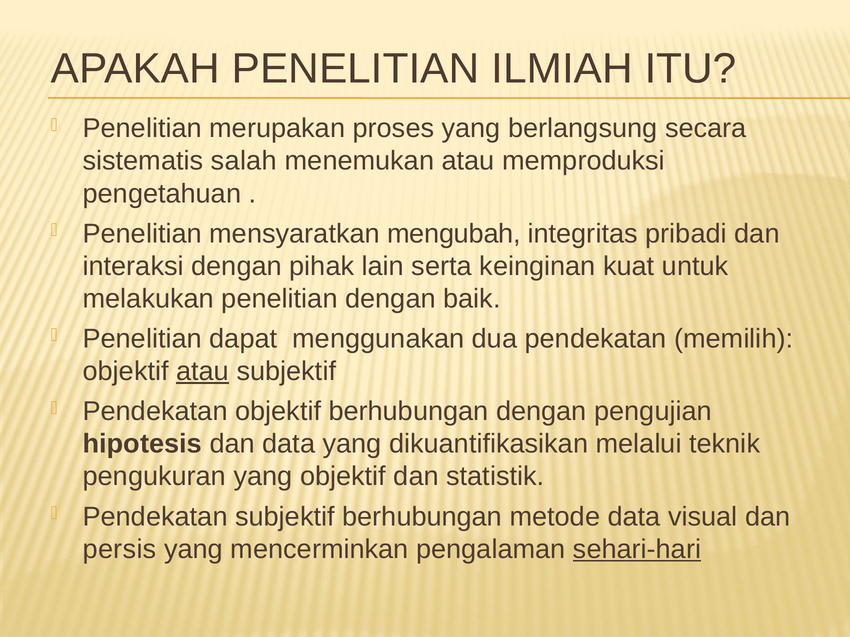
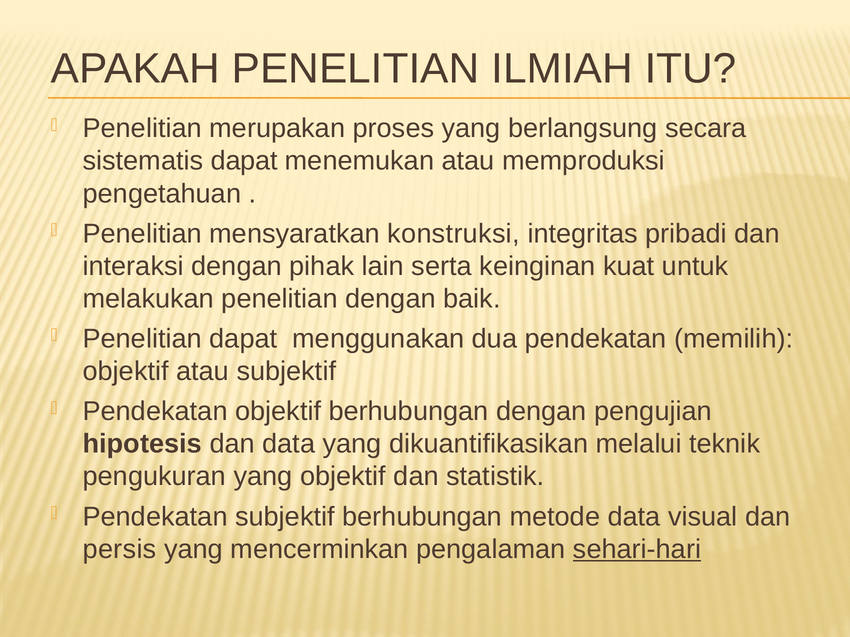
sistematis salah: salah -> dapat
mengubah: mengubah -> konstruksi
atau at (203, 372) underline: present -> none
